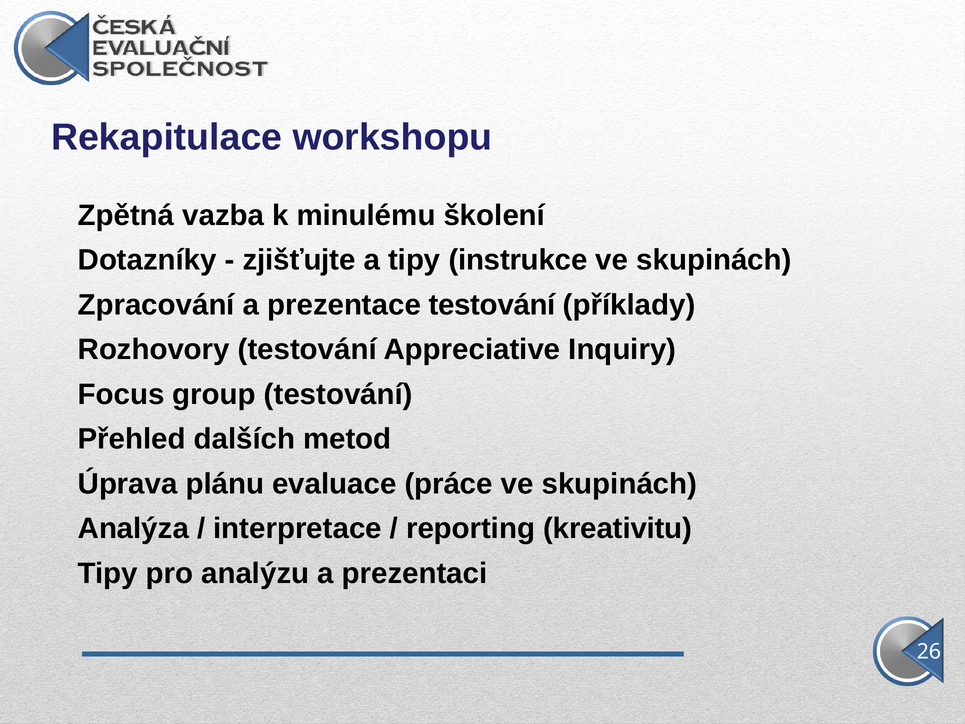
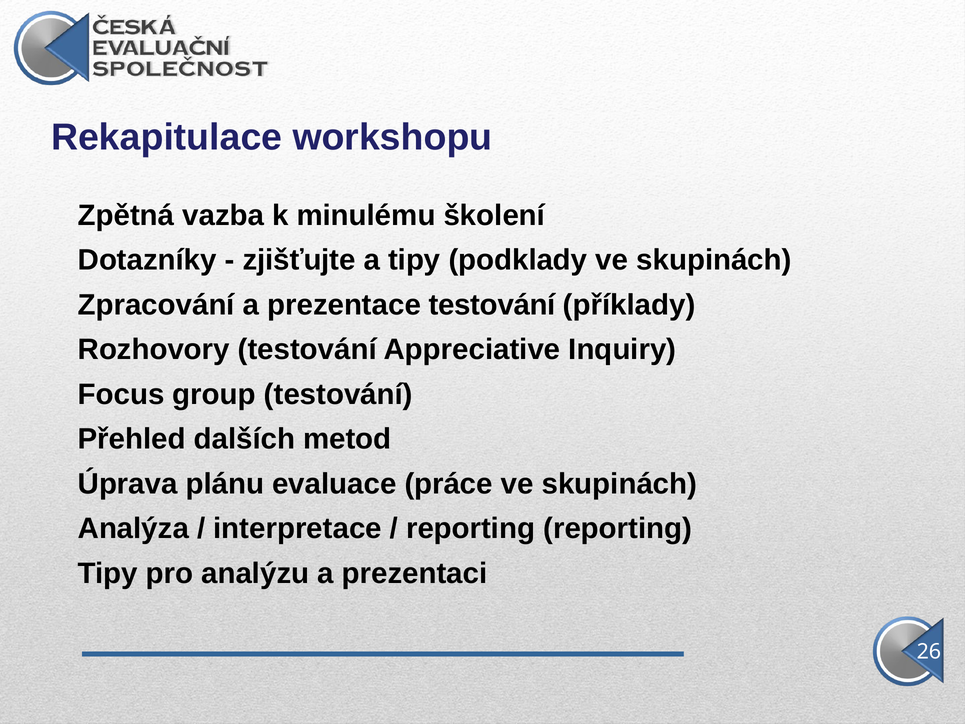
instrukce: instrukce -> podklady
reporting kreativitu: kreativitu -> reporting
